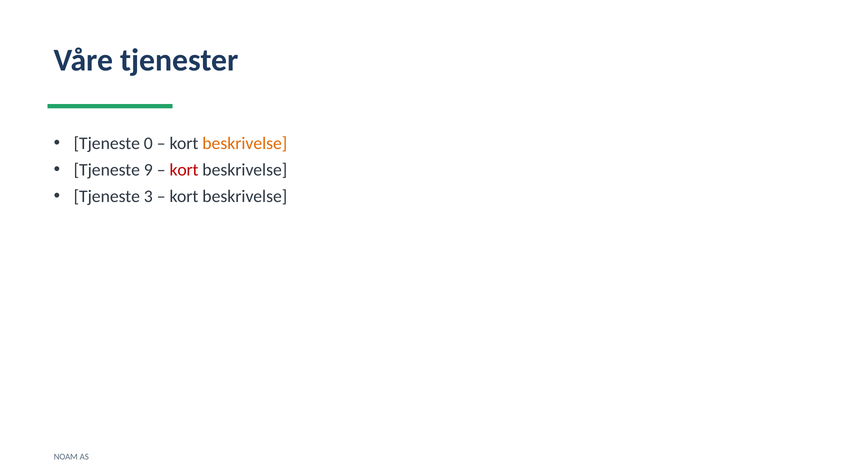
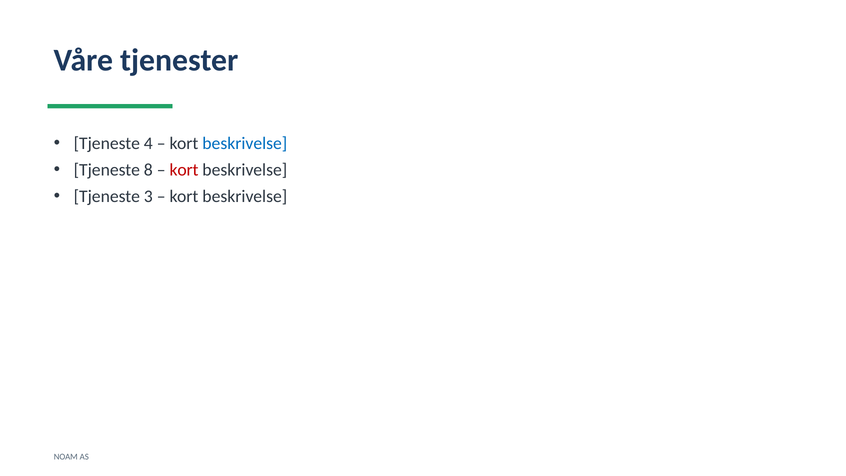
0: 0 -> 4
beskrivelse at (245, 143) colour: orange -> blue
9: 9 -> 8
